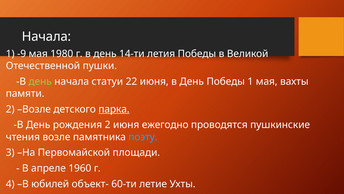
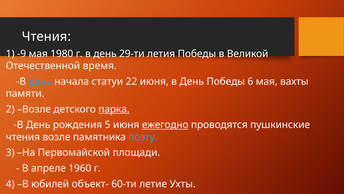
Начала at (46, 36): Начала -> Чтения
14-ти: 14-ти -> 29-ти
пушки: пушки -> время
день at (40, 81) colour: light green -> light blue
Победы 1: 1 -> 6
рождения 2: 2 -> 5
ежегодно underline: none -> present
